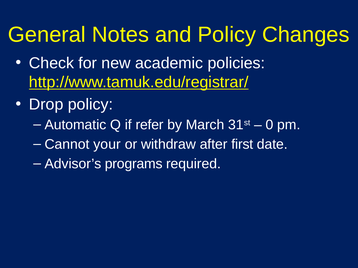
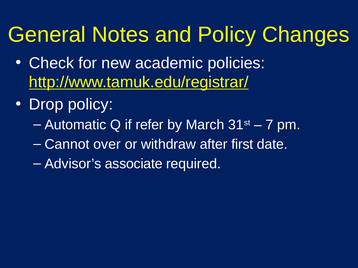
0: 0 -> 7
your: your -> over
programs: programs -> associate
